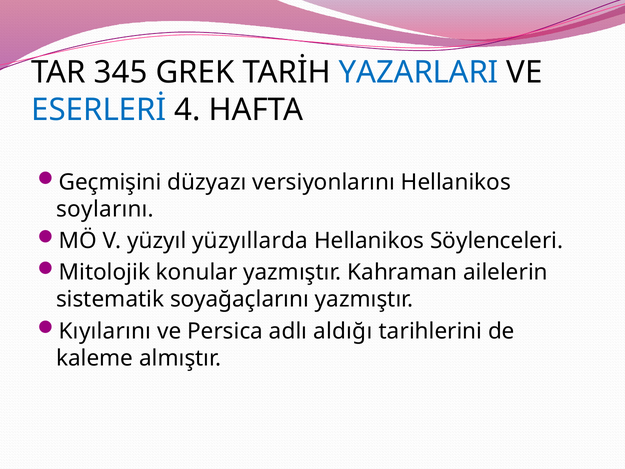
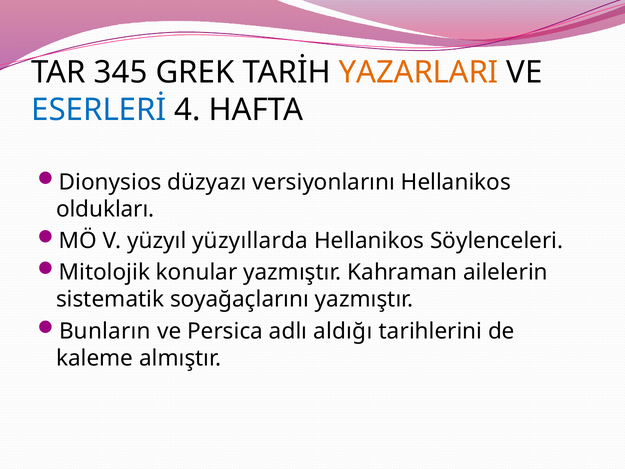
YAZARLARI colour: blue -> orange
Geçmişini: Geçmişini -> Dionysios
soylarını: soylarını -> oldukları
Kıyılarını: Kıyılarını -> Bunların
